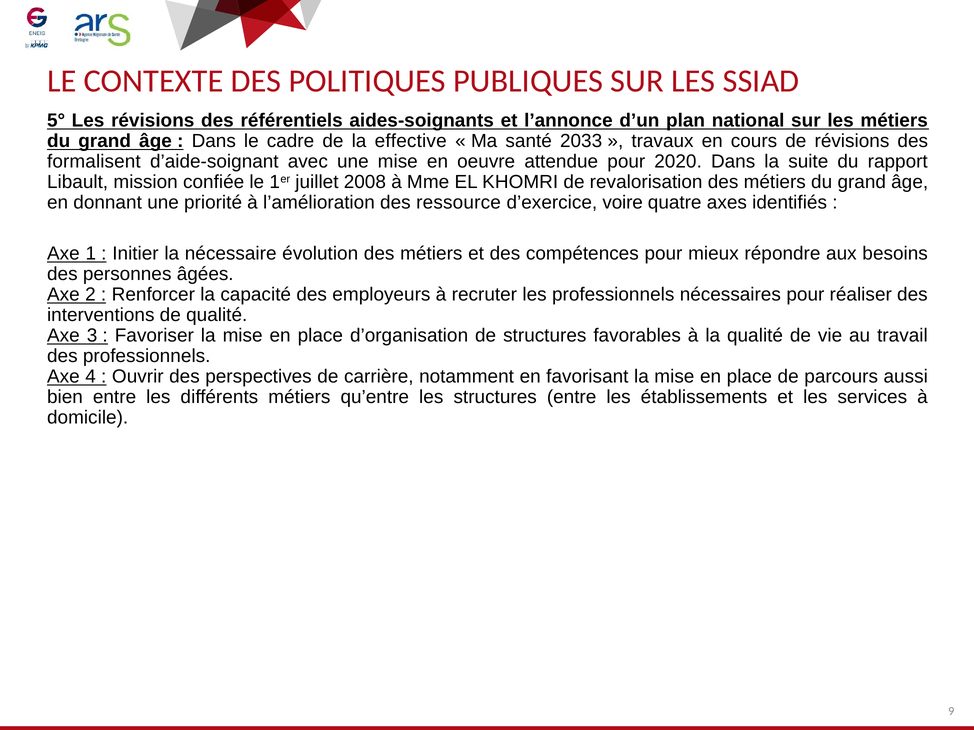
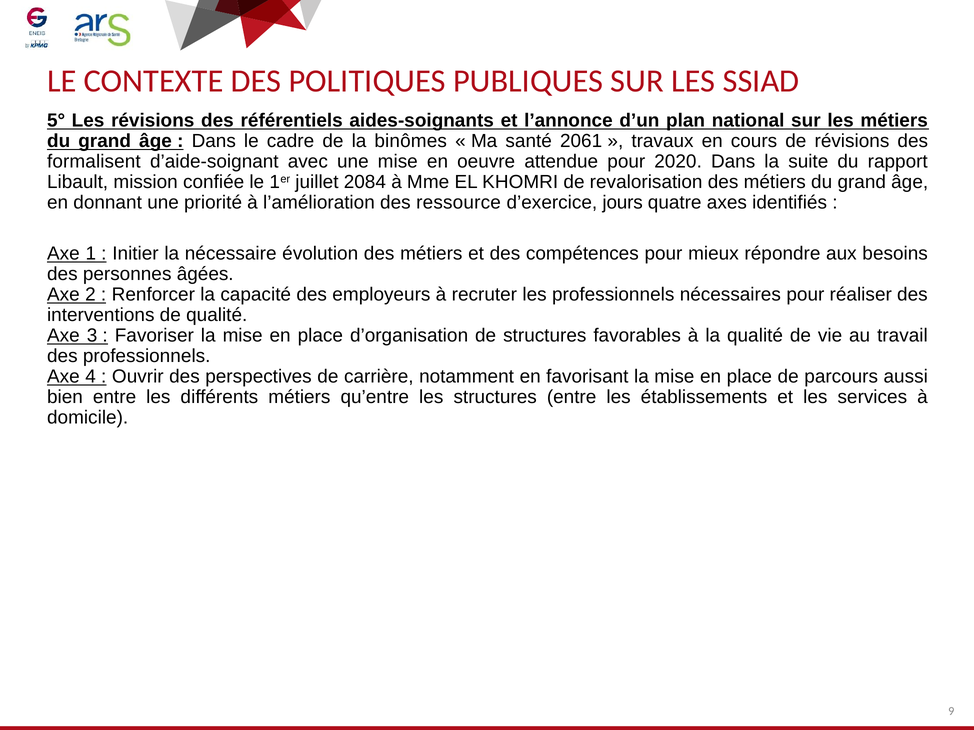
effective: effective -> binômes
2033: 2033 -> 2061
2008: 2008 -> 2084
voire: voire -> jours
